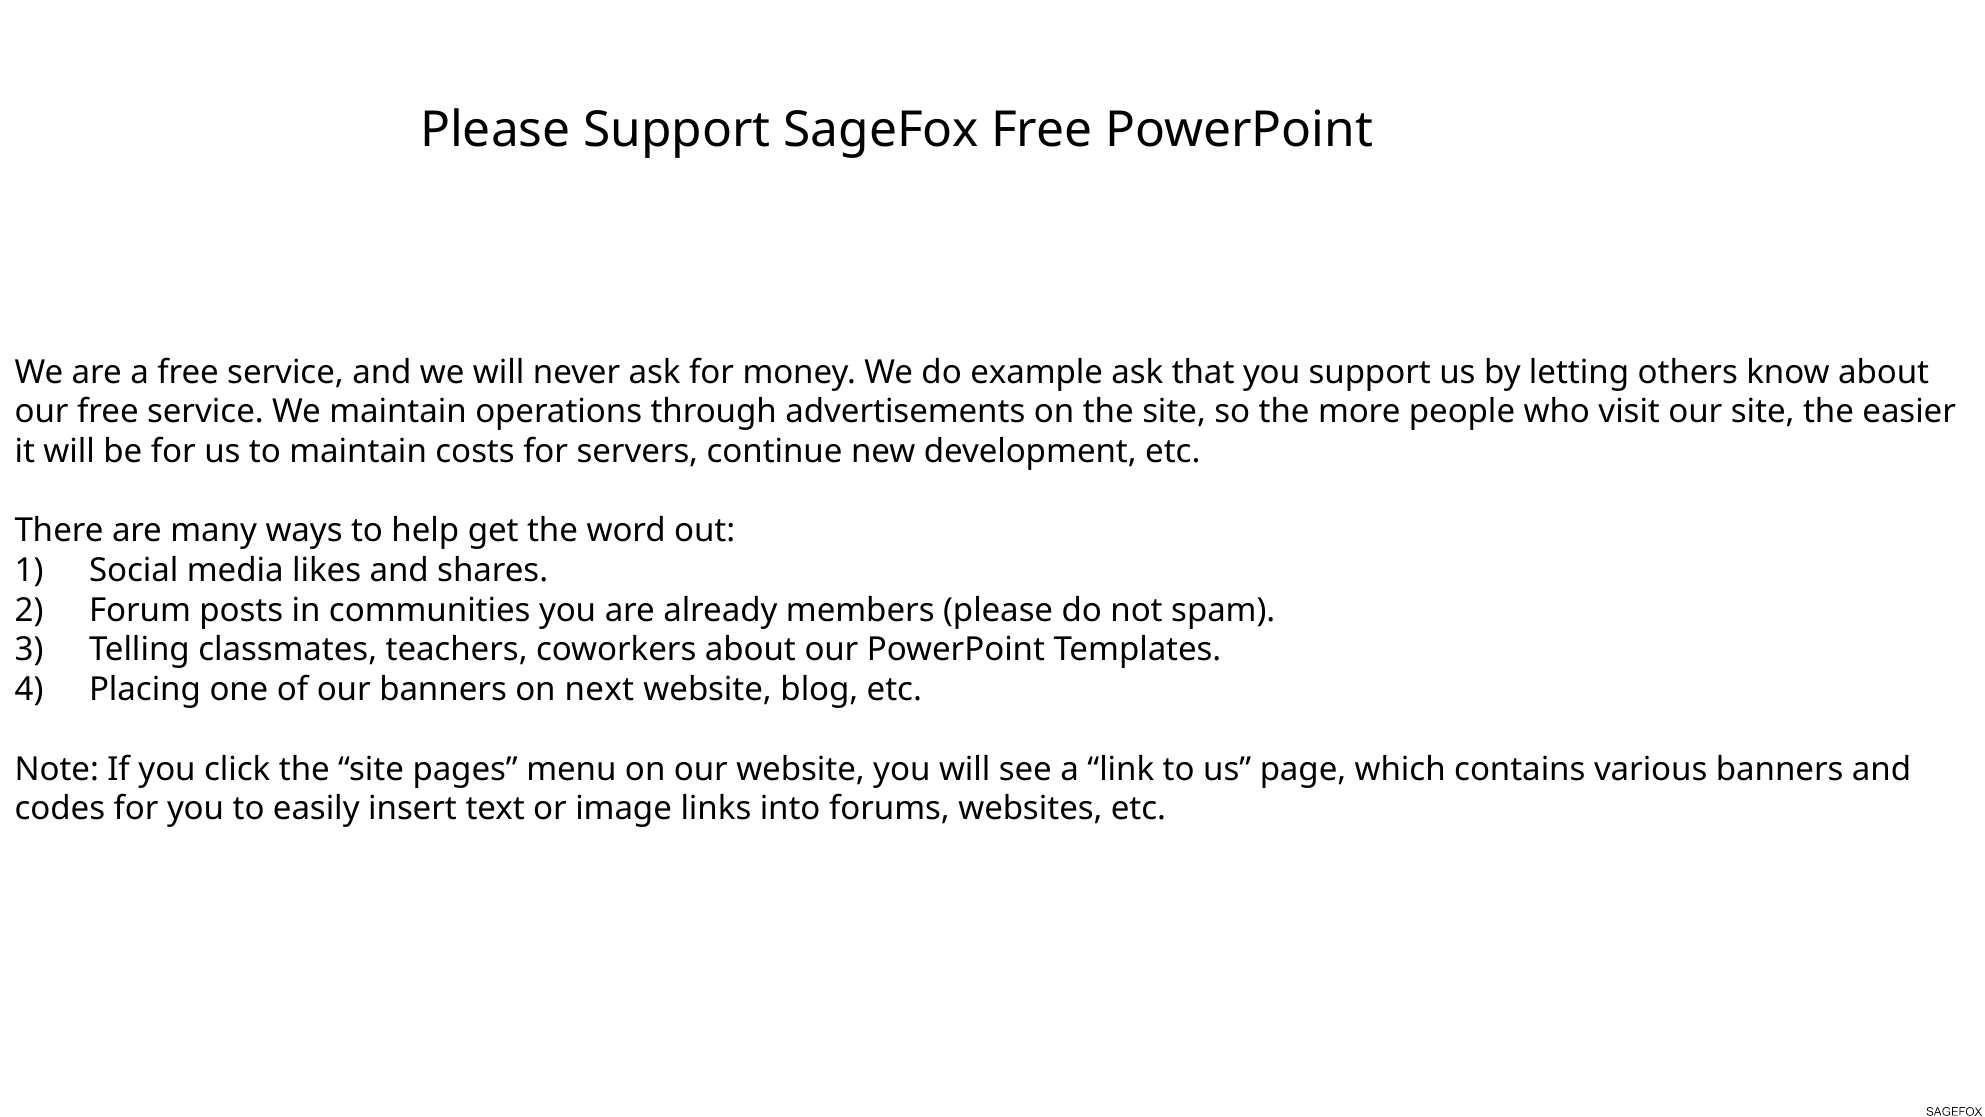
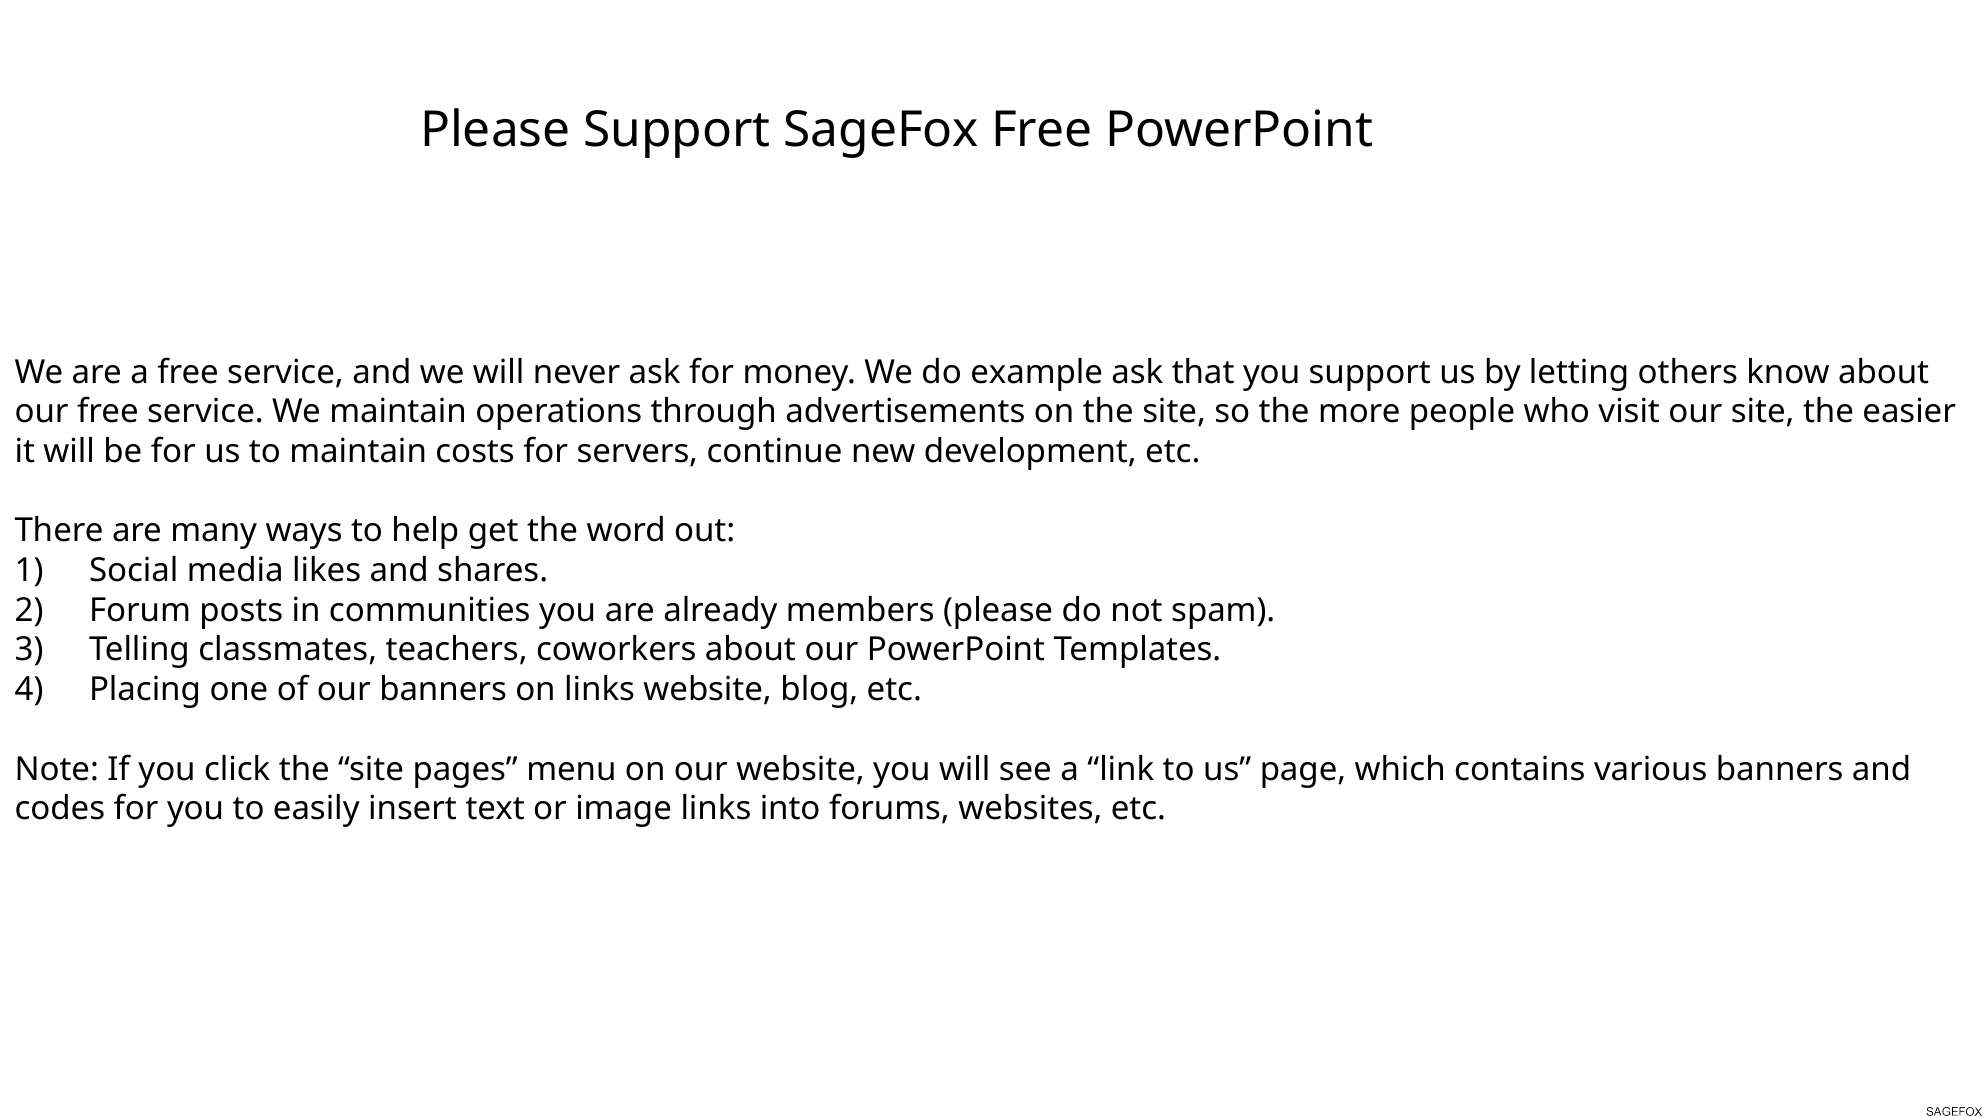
on next: next -> links
